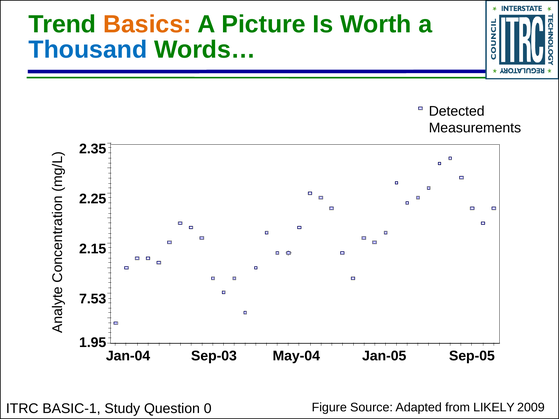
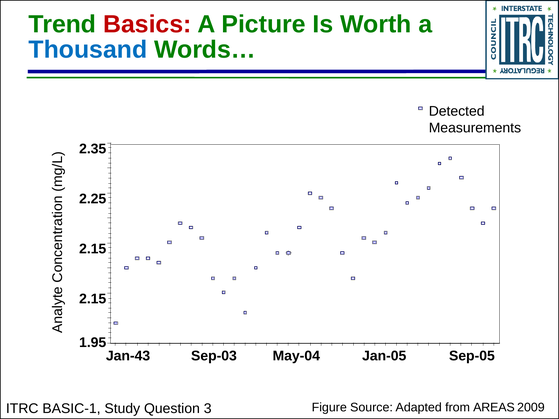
Basics colour: orange -> red
7.53 at (93, 299): 7.53 -> 2.15
Jan-04: Jan-04 -> Jan-43
LIKELY: LIKELY -> AREAS
0: 0 -> 3
